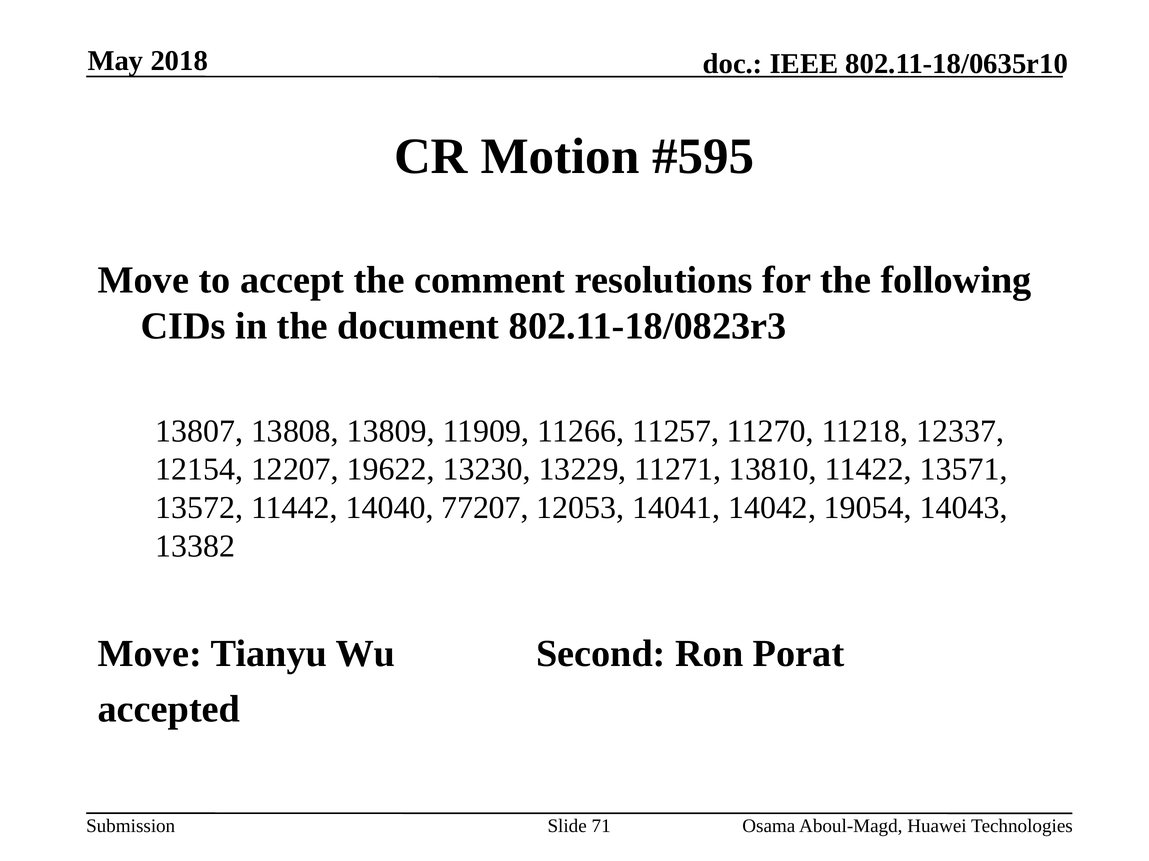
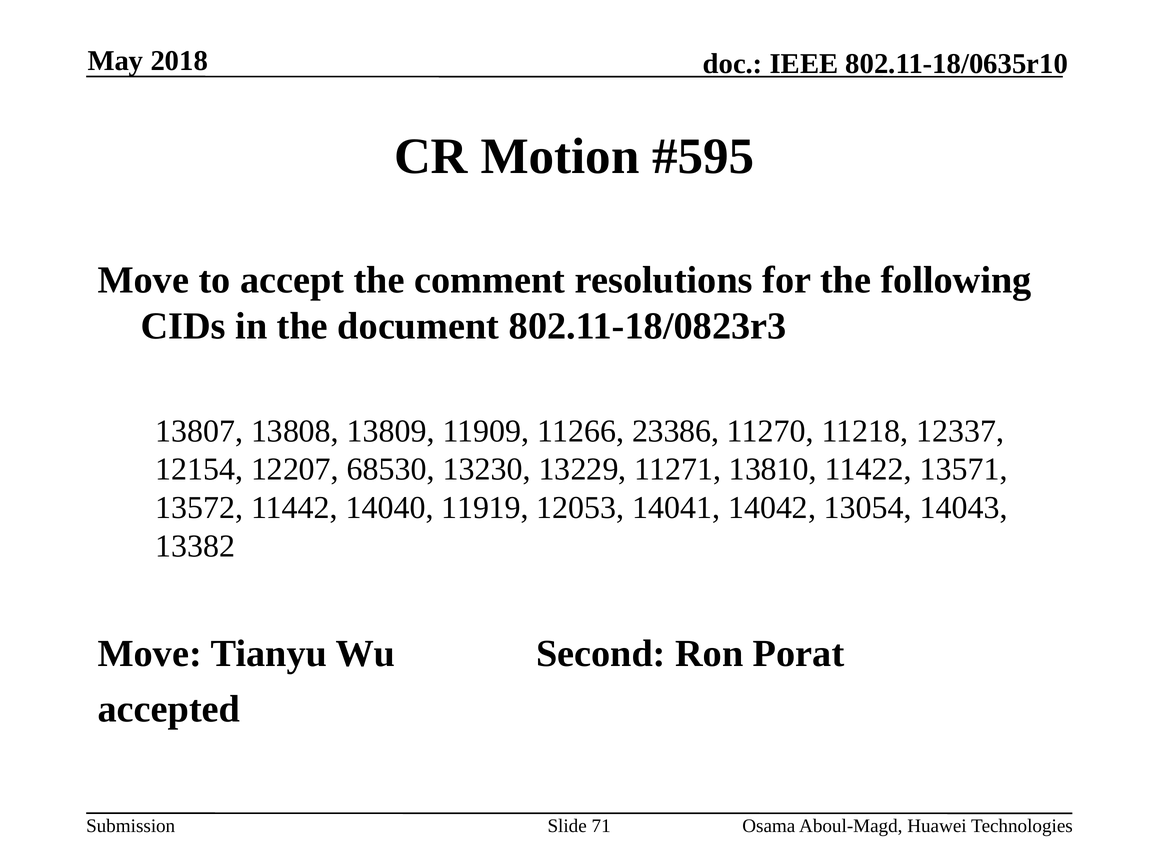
11257: 11257 -> 23386
19622: 19622 -> 68530
77207: 77207 -> 11919
19054: 19054 -> 13054
